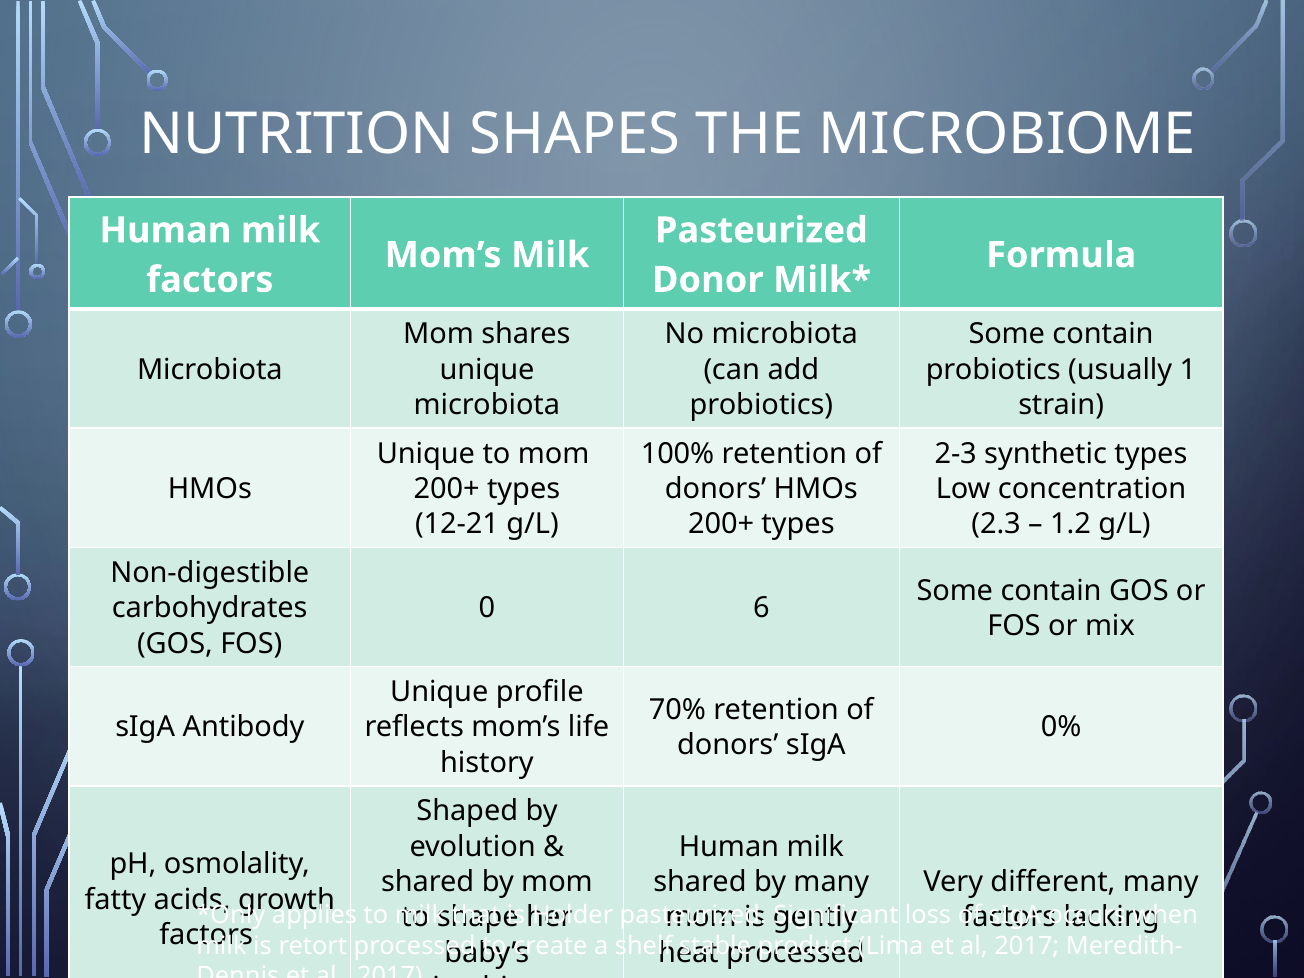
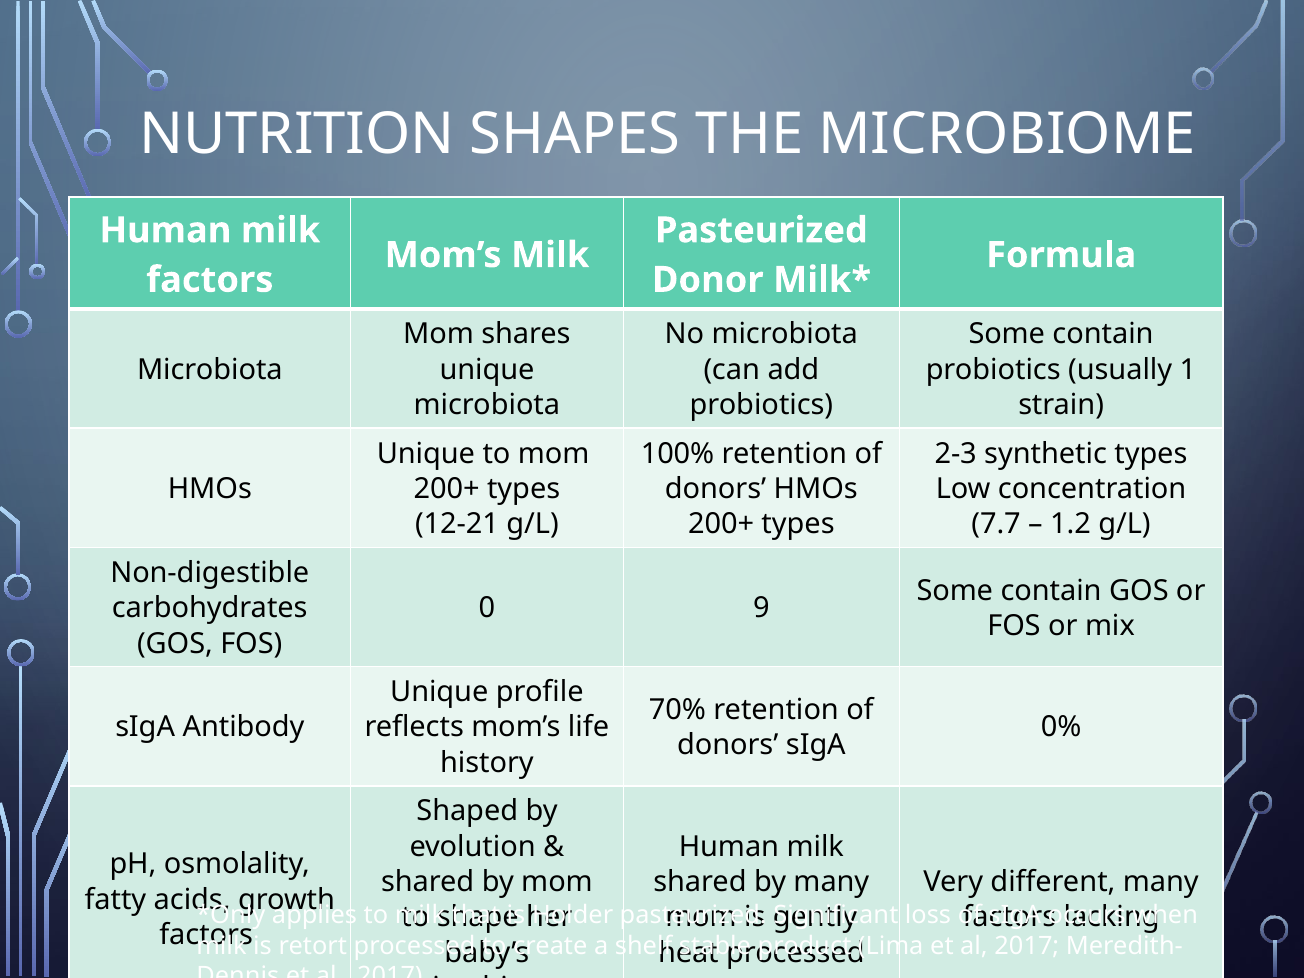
2.3: 2.3 -> 7.7
6: 6 -> 9
